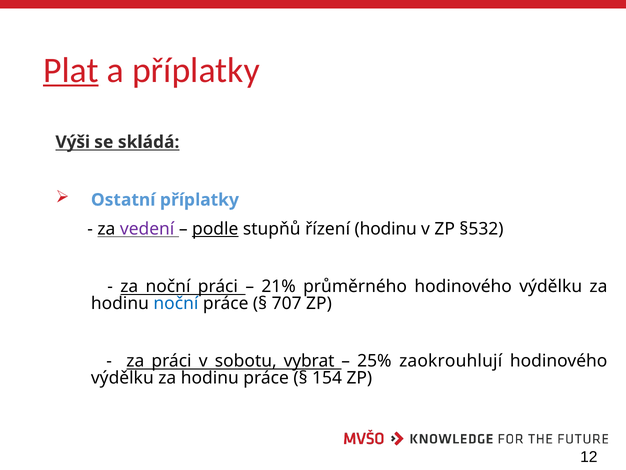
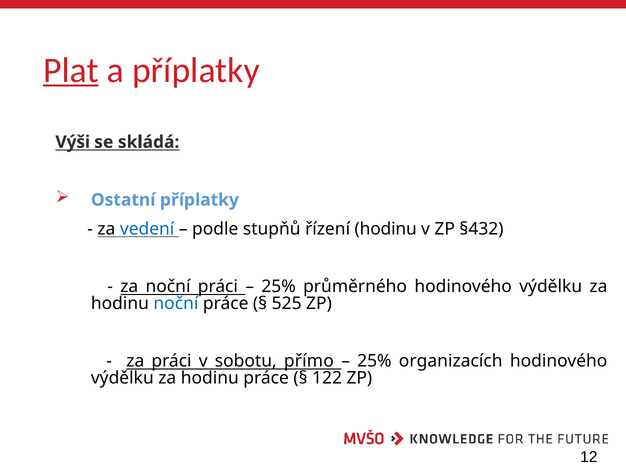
vedení colour: purple -> blue
podle underline: present -> none
§532: §532 -> §432
21% at (279, 286): 21% -> 25%
707: 707 -> 525
vybrat: vybrat -> přímo
zaokrouhlují: zaokrouhlují -> organizacích
154: 154 -> 122
